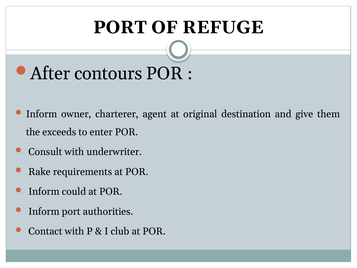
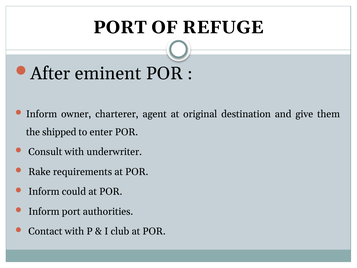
contours: contours -> eminent
exceeds: exceeds -> shipped
